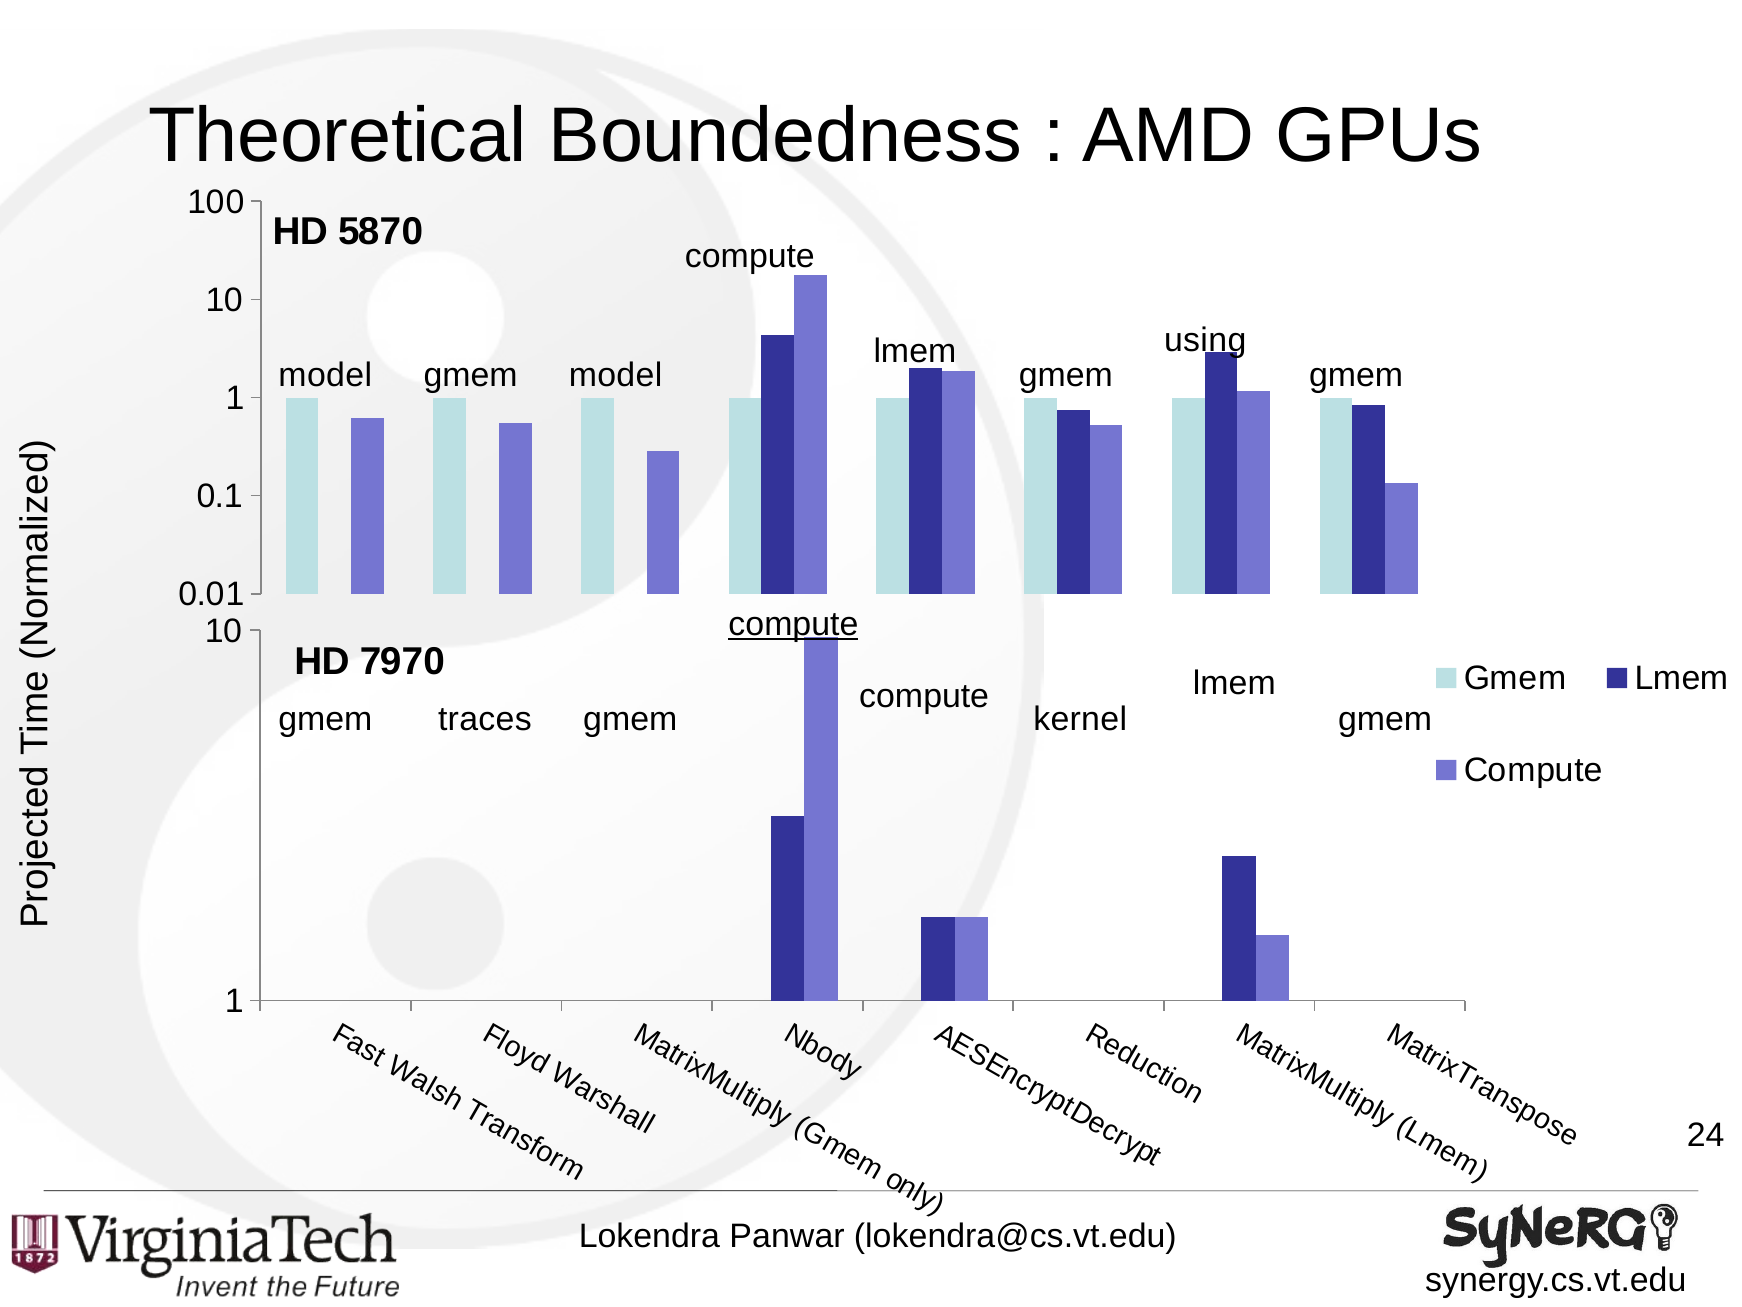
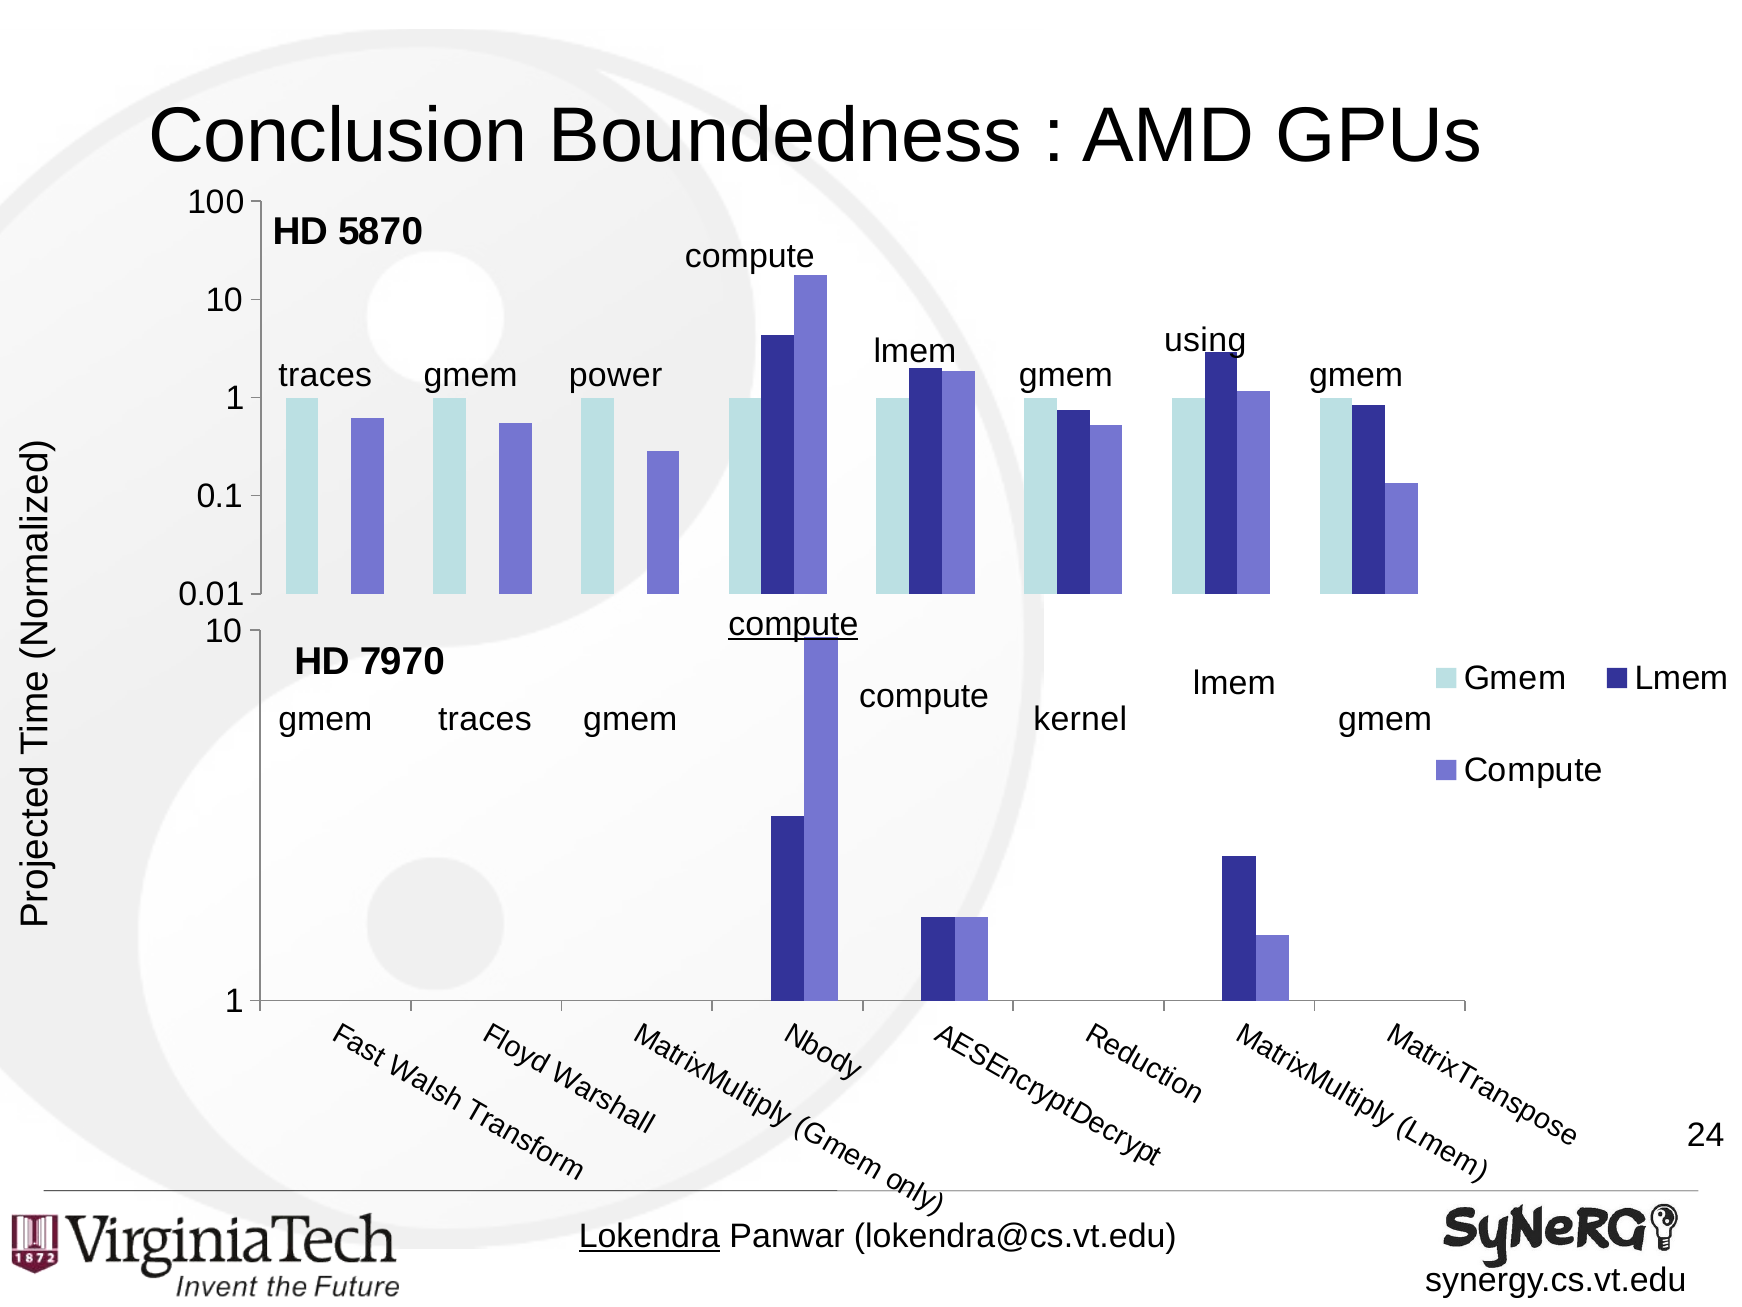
Theoretical: Theoretical -> Conclusion
model at (325, 375): model -> traces
gmem model: model -> power
Lokendra underline: none -> present
